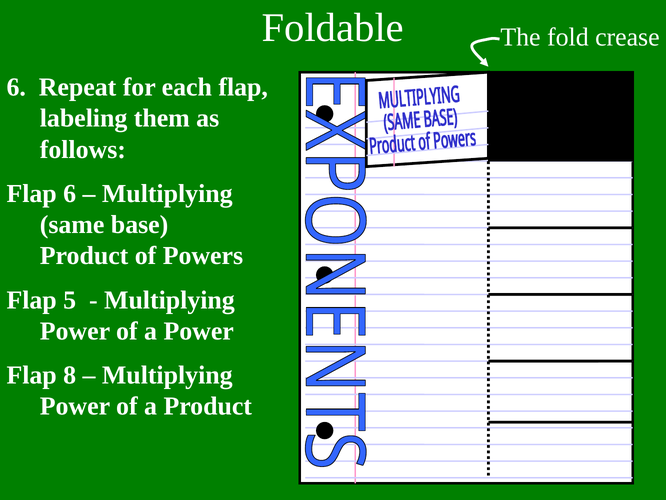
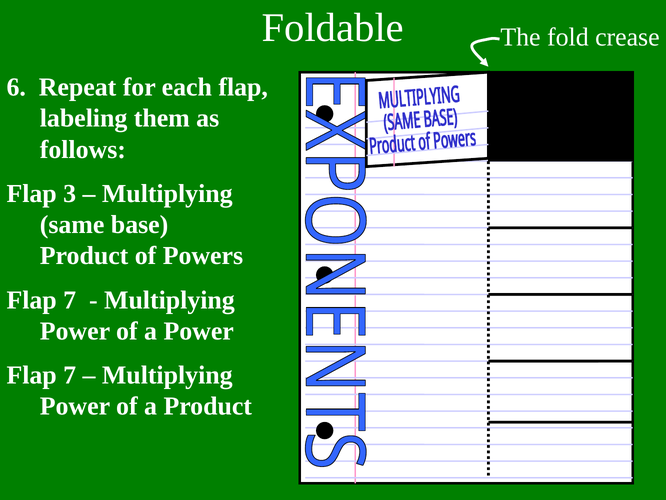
Flap 6: 6 -> 3
5 at (70, 300): 5 -> 7
8 at (70, 375): 8 -> 7
